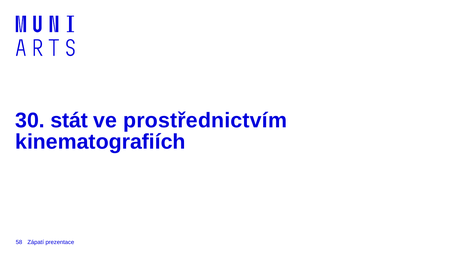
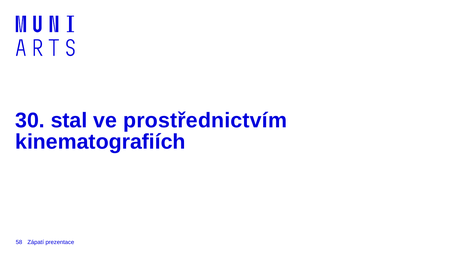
stát: stát -> stal
